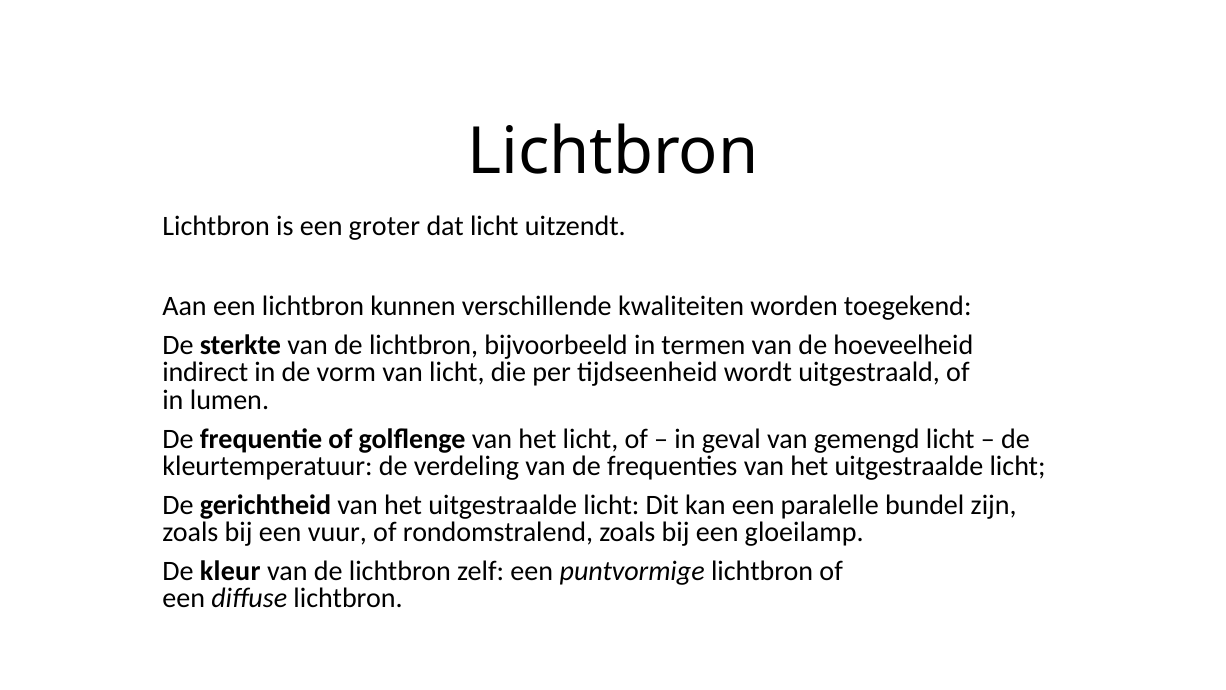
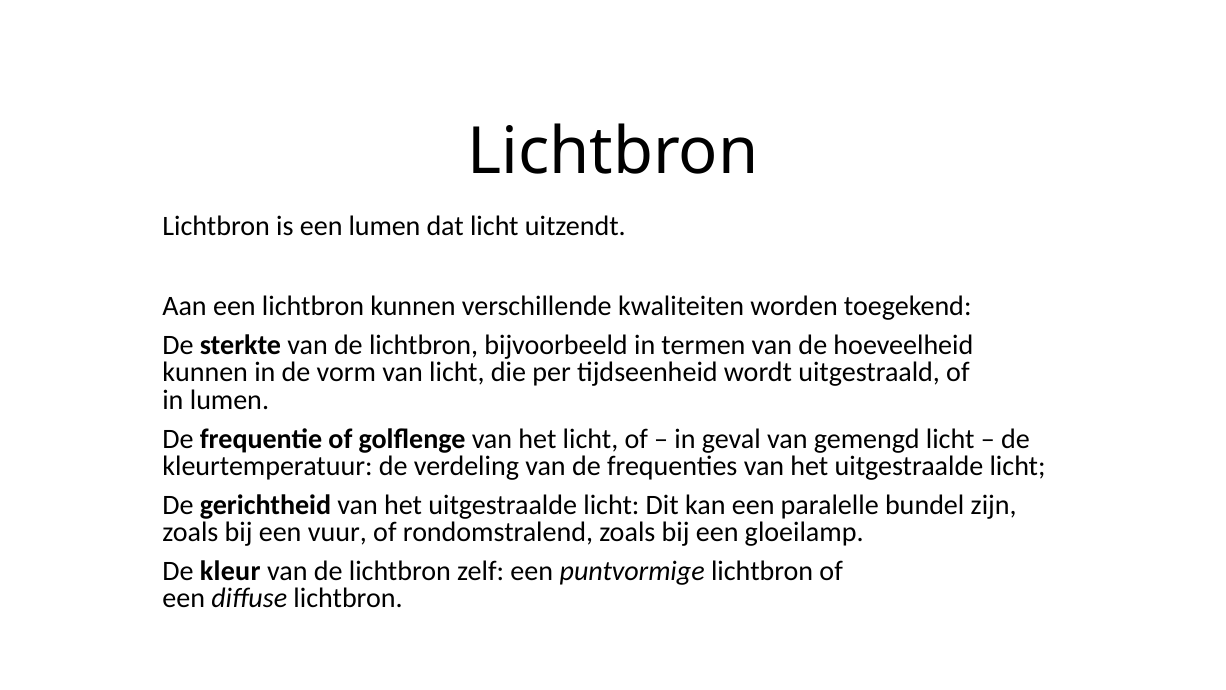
een groter: groter -> lumen
indirect at (205, 372): indirect -> kunnen
